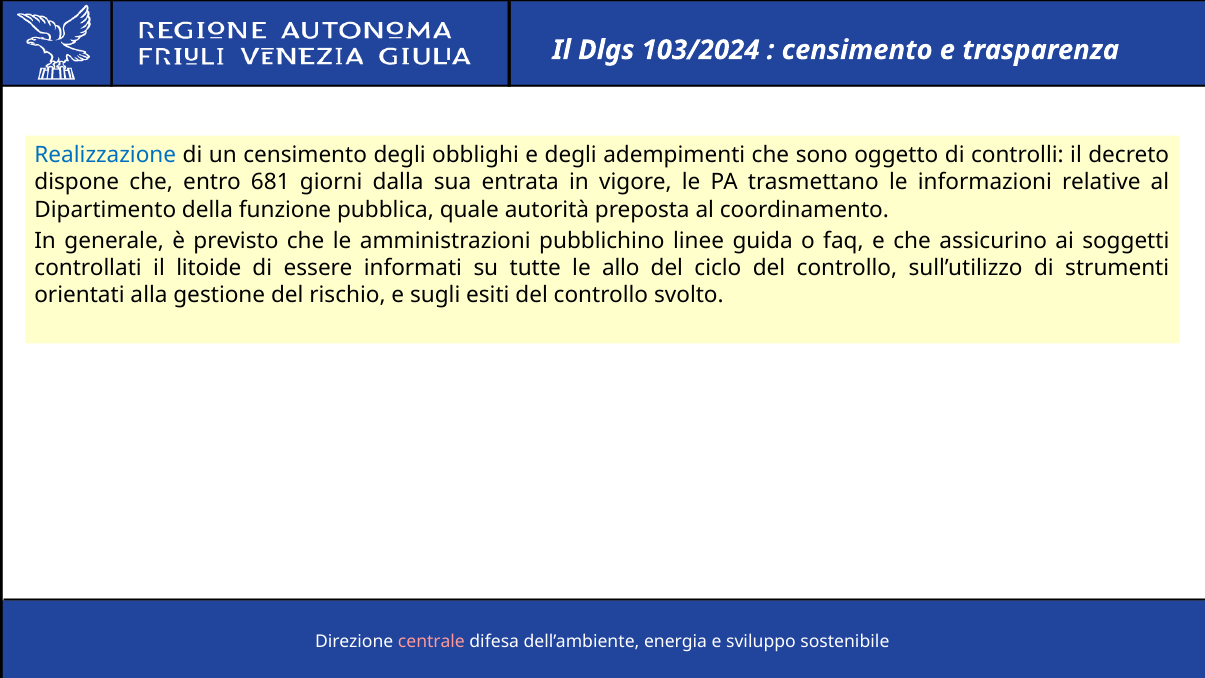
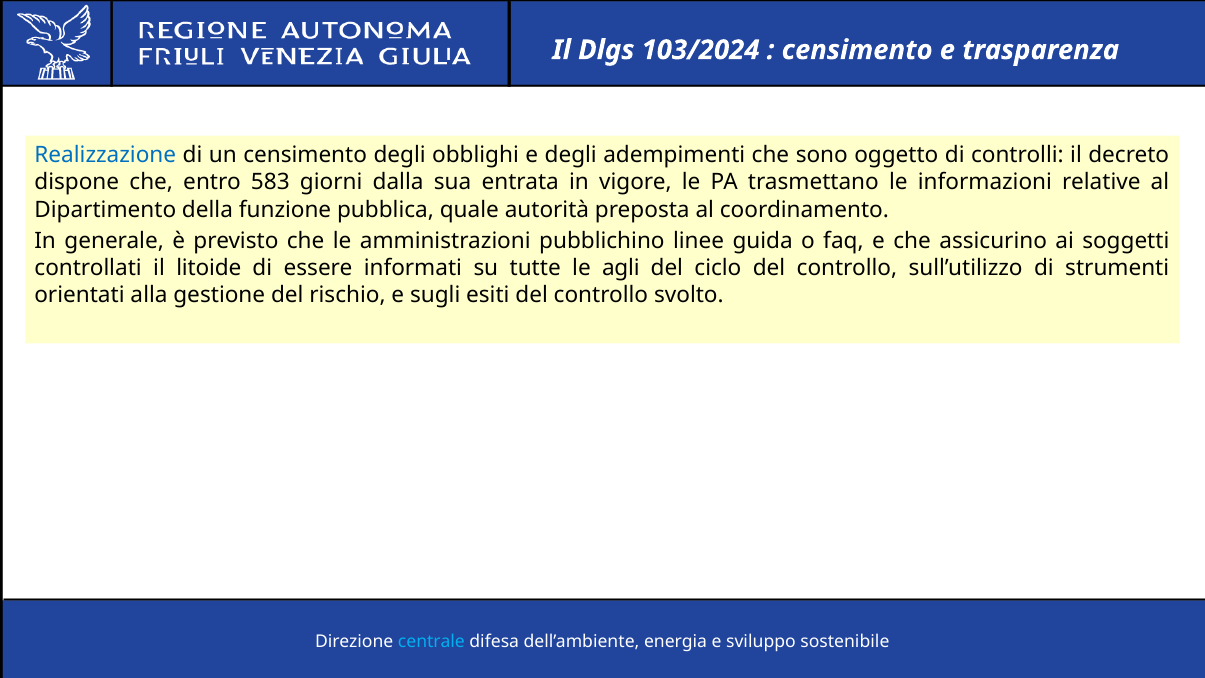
681: 681 -> 583
allo: allo -> agli
centrale colour: pink -> light blue
